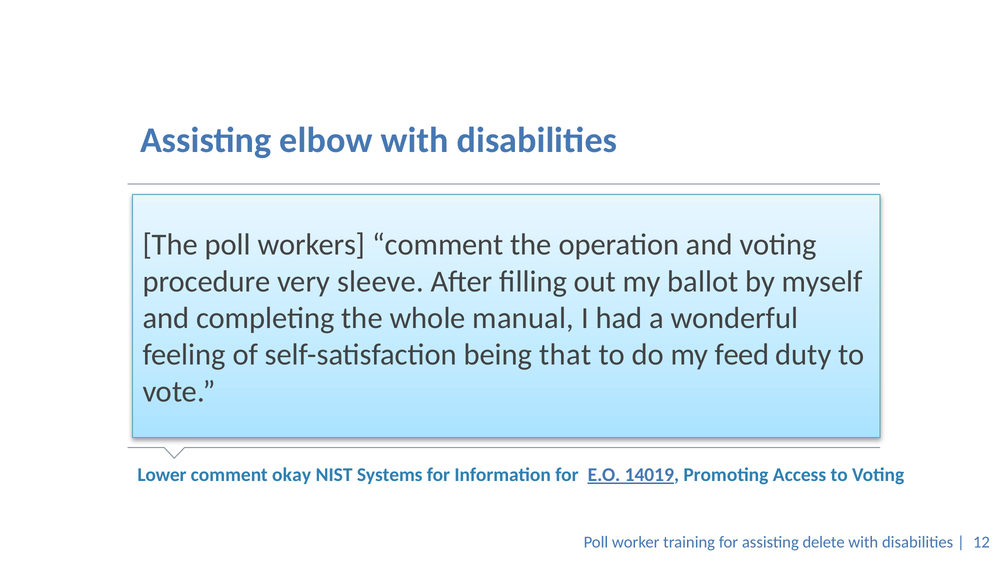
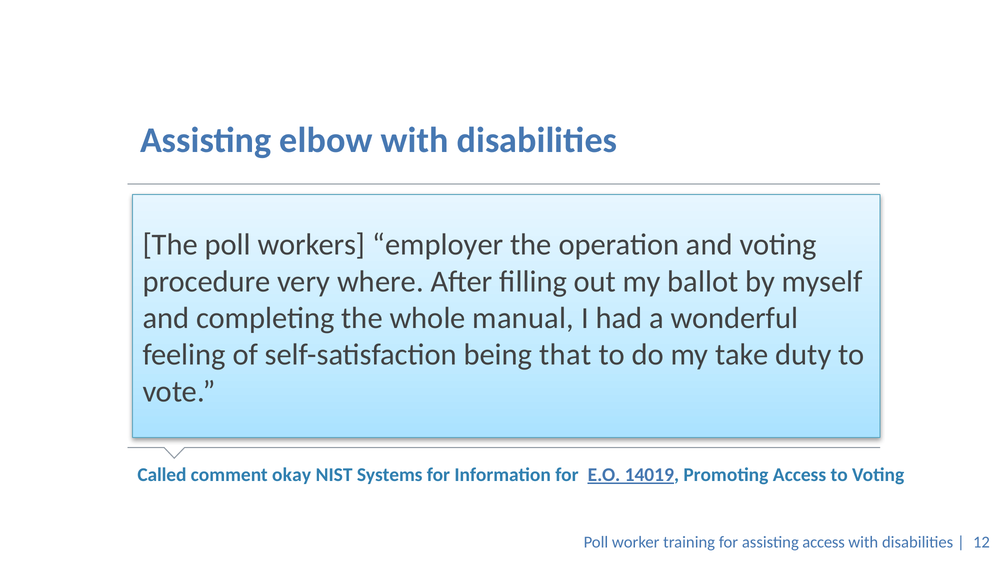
workers comment: comment -> employer
sleeve: sleeve -> where
feed: feed -> take
Lower: Lower -> Called
assisting delete: delete -> access
